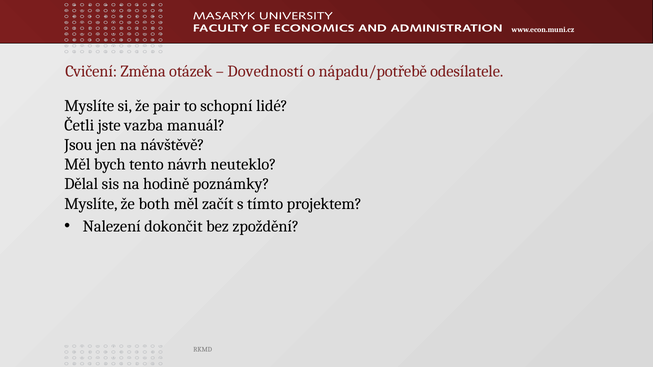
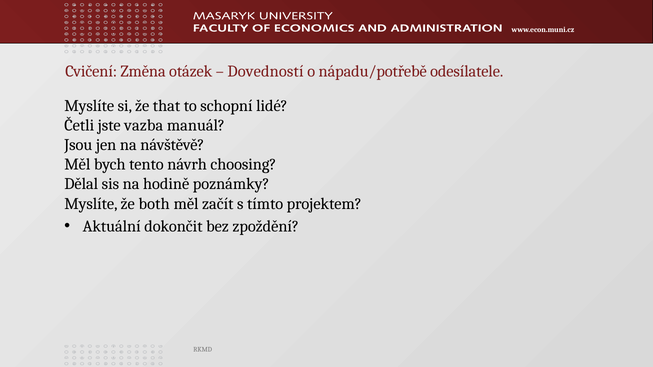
pair: pair -> that
neuteklo: neuteklo -> choosing
Nalezení: Nalezení -> Aktuální
